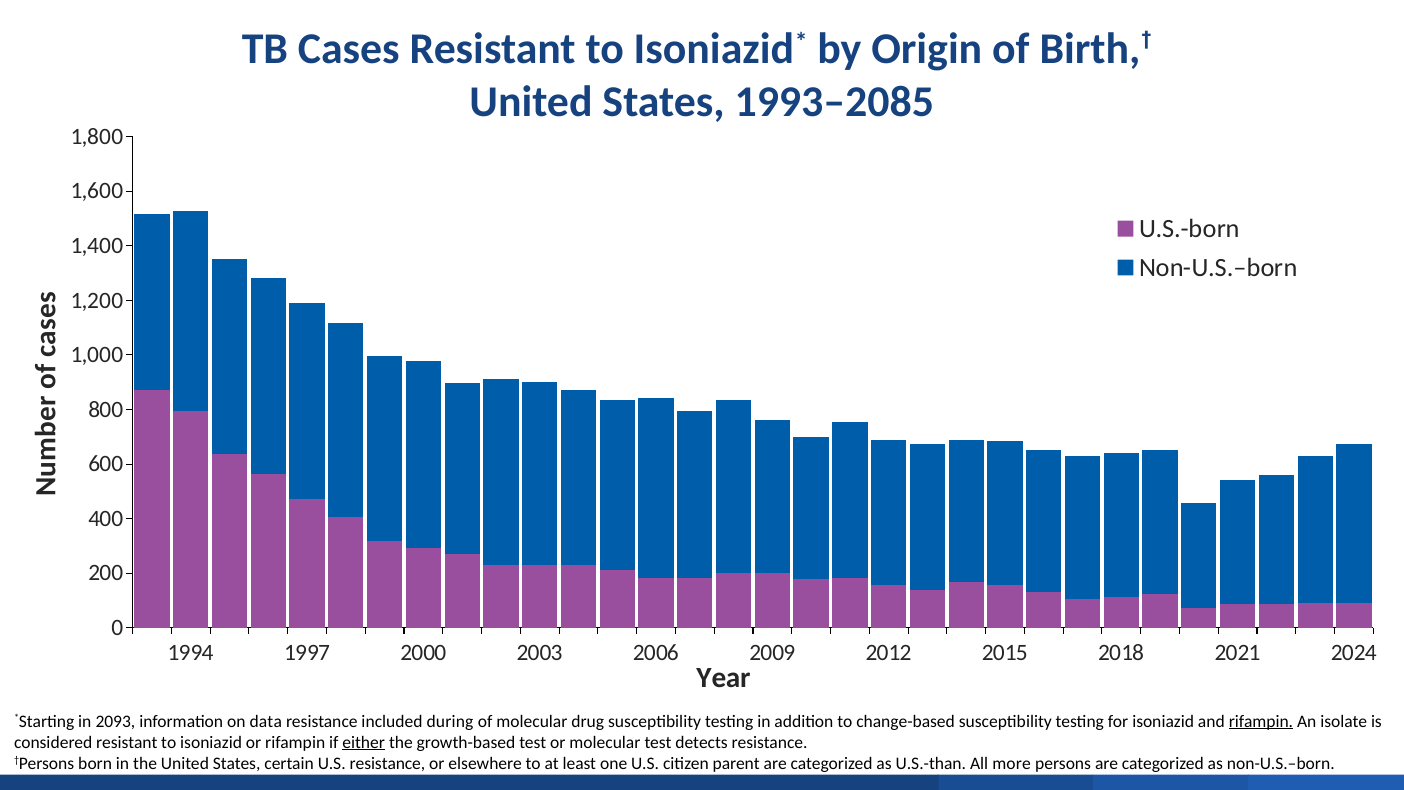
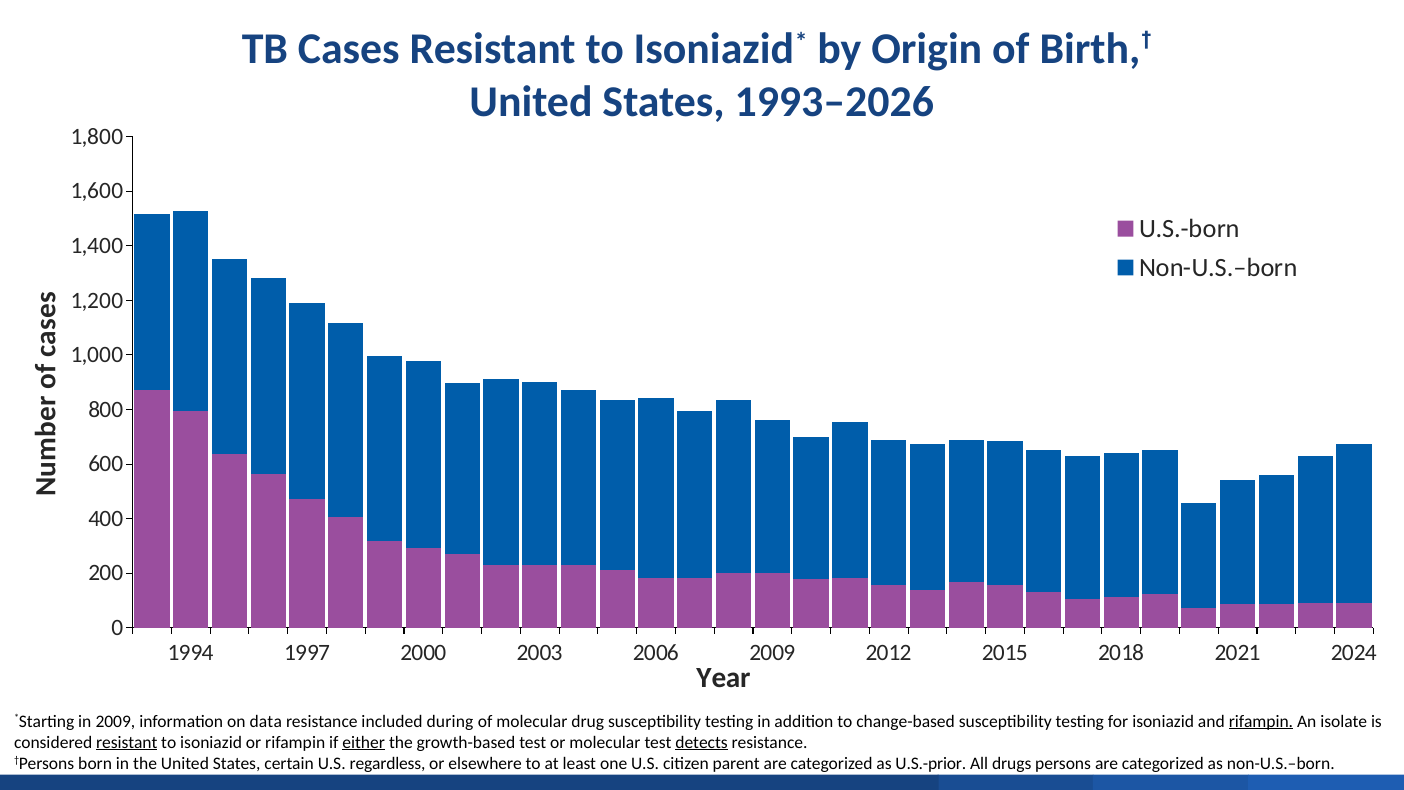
1993–2085: 1993–2085 -> 1993–2026
in 2093: 2093 -> 2009
resistant at (127, 742) underline: none -> present
detects underline: none -> present
U.S resistance: resistance -> regardless
U.S.-than: U.S.-than -> U.S.-prior
more: more -> drugs
